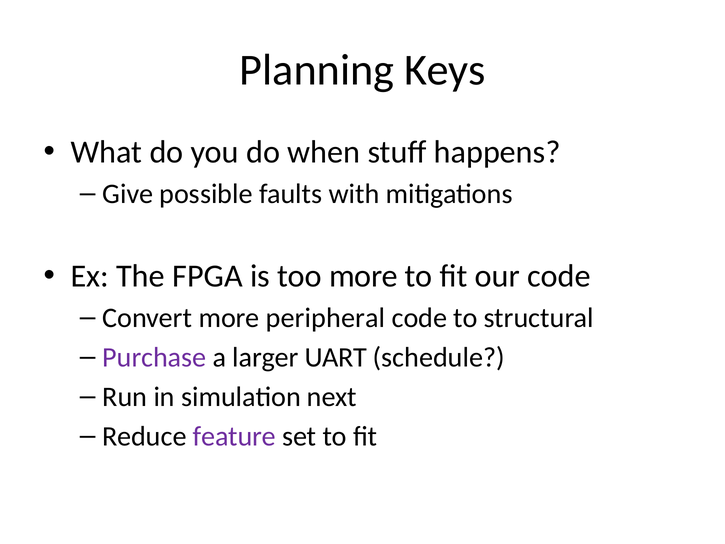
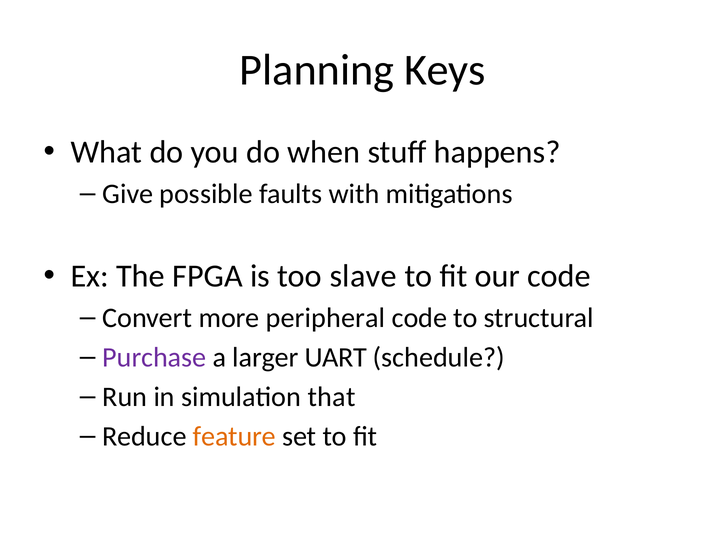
too more: more -> slave
next: next -> that
feature colour: purple -> orange
